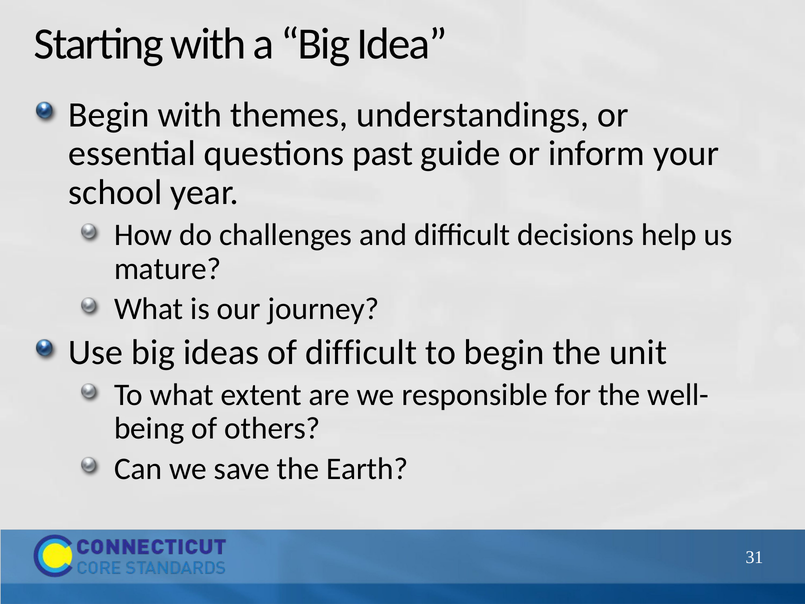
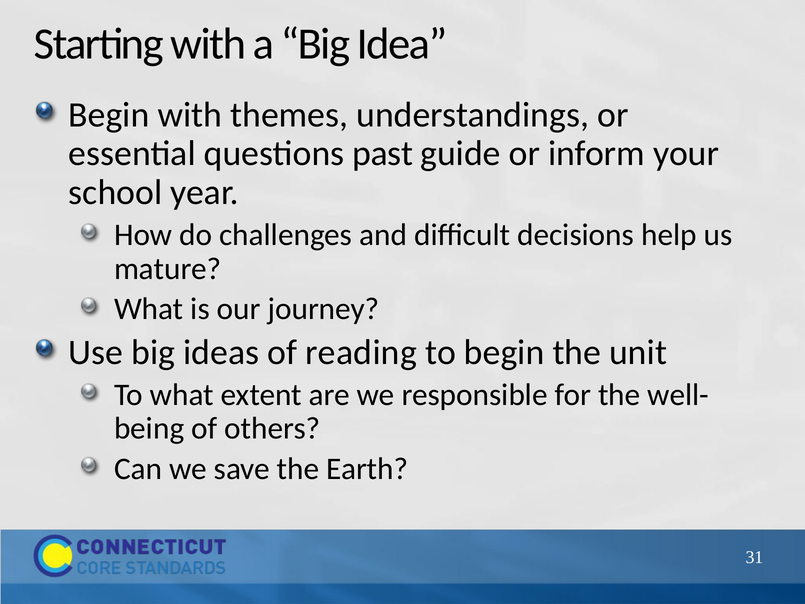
of difficult: difficult -> reading
